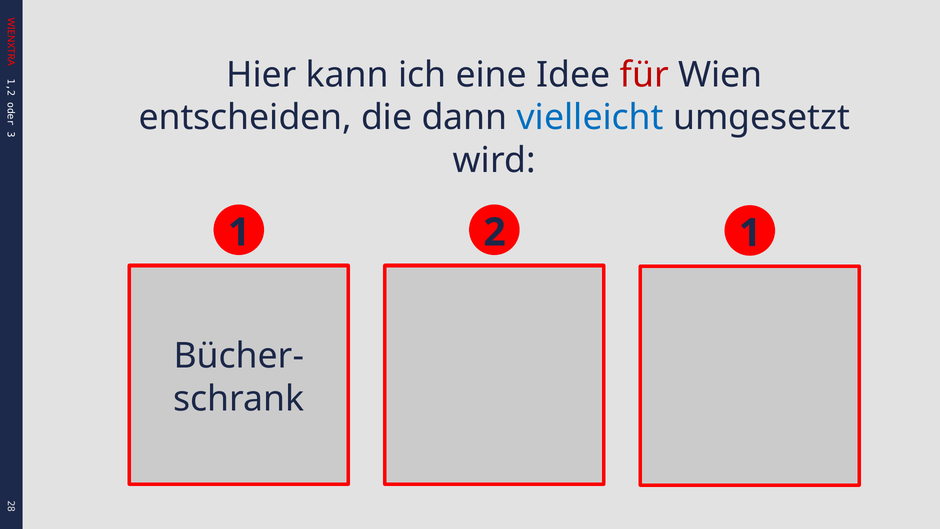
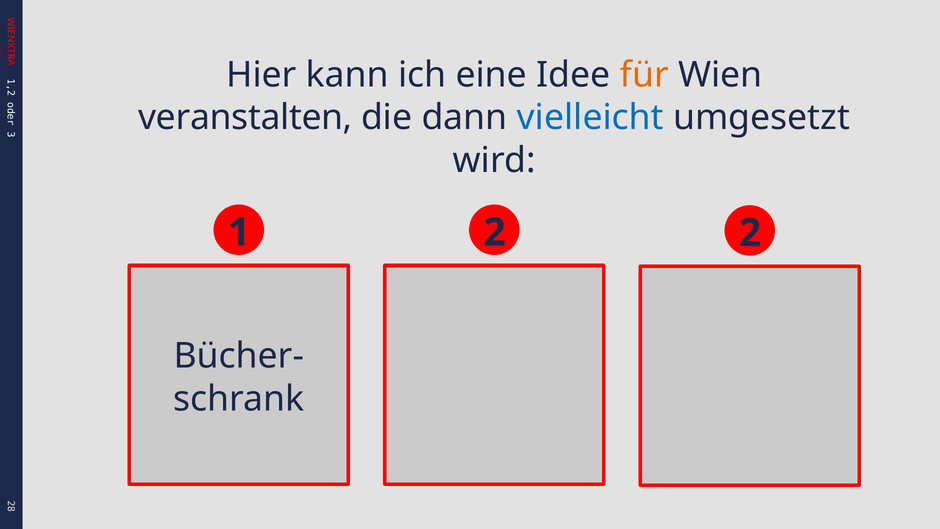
für colour: red -> orange
entscheiden: entscheiden -> veranstalten
1 1: 1 -> 2
